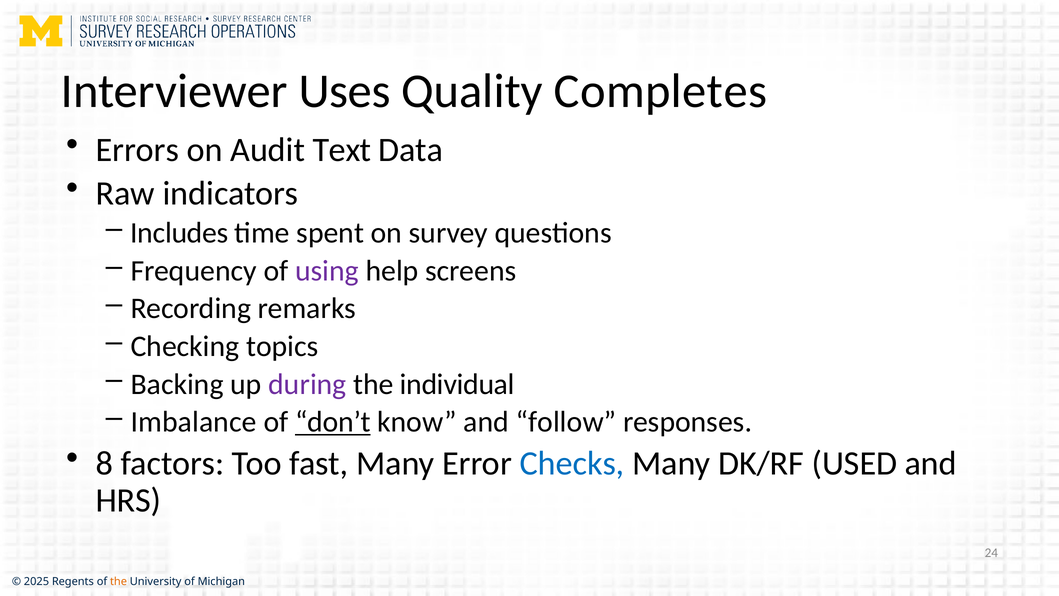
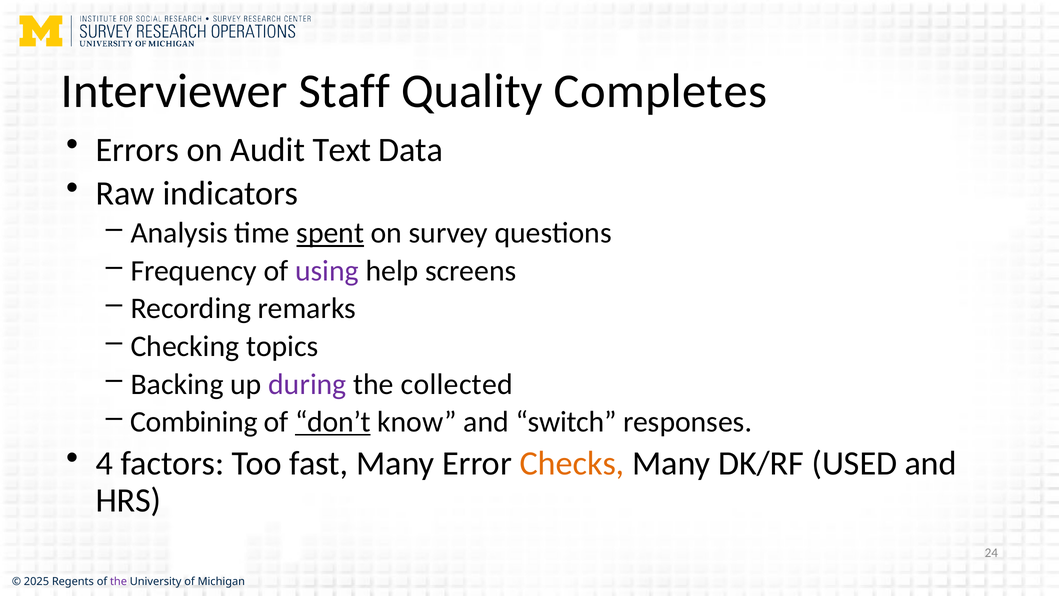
Uses: Uses -> Staff
Includes: Includes -> Analysis
spent underline: none -> present
individual: individual -> collected
Imbalance: Imbalance -> Combining
follow: follow -> switch
8: 8 -> 4
Checks colour: blue -> orange
the at (119, 581) colour: orange -> purple
